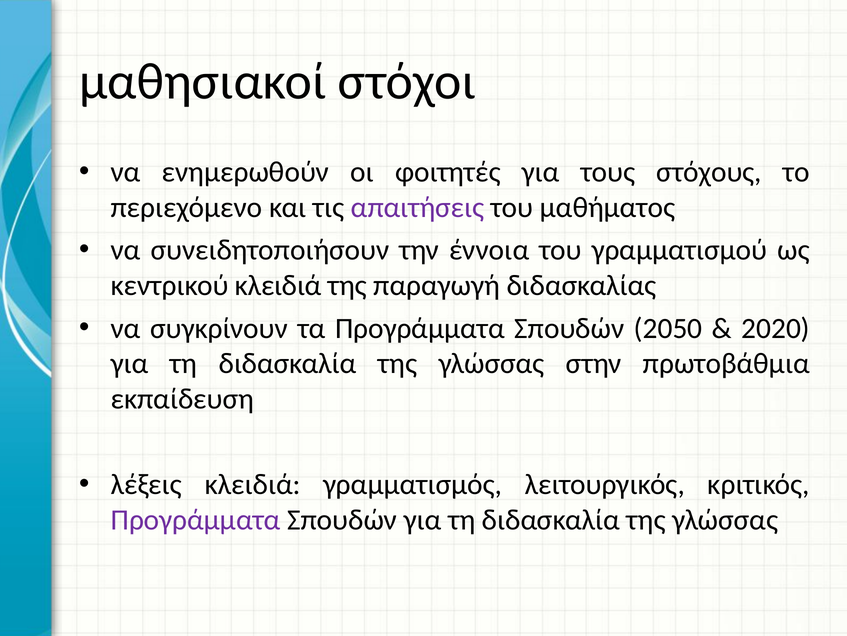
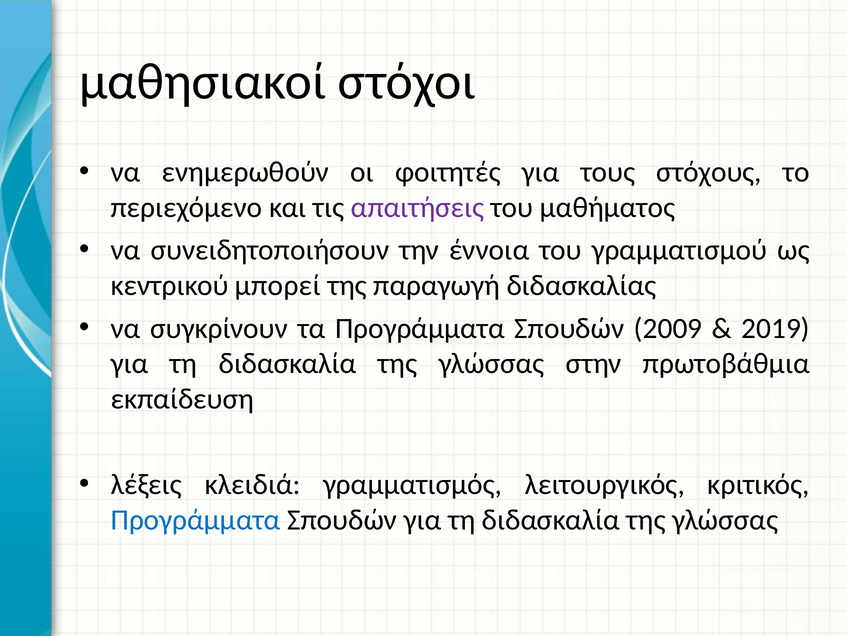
κεντρικού κλειδιά: κλειδιά -> μπορεί
2050: 2050 -> 2009
2020: 2020 -> 2019
Προγράμματα at (196, 519) colour: purple -> blue
